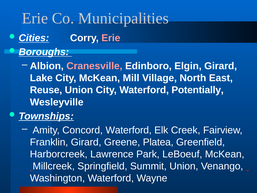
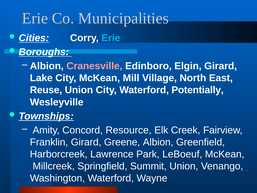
Erie at (111, 38) colour: pink -> light blue
Concord Waterford: Waterford -> Resource
Greene Platea: Platea -> Albion
